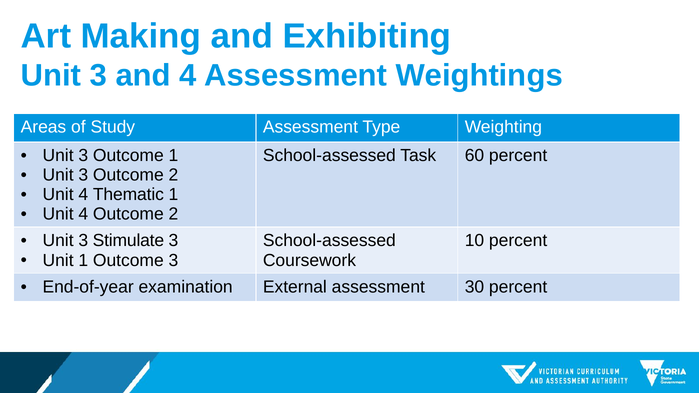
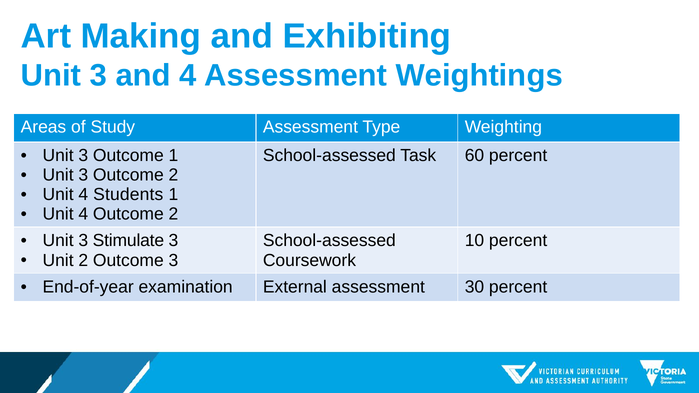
Thematic: Thematic -> Students
Unit 1: 1 -> 2
